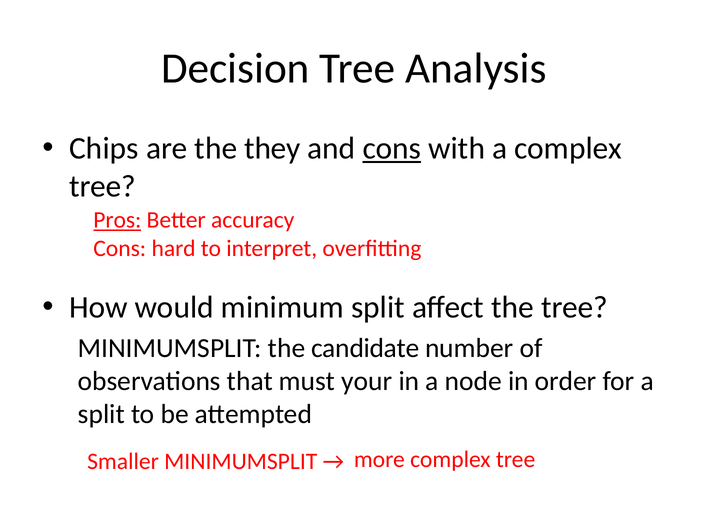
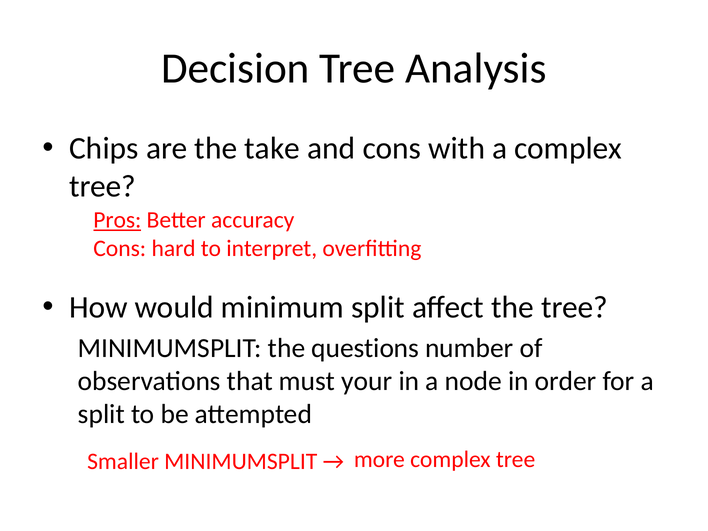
they: they -> take
cons at (392, 149) underline: present -> none
candidate: candidate -> questions
